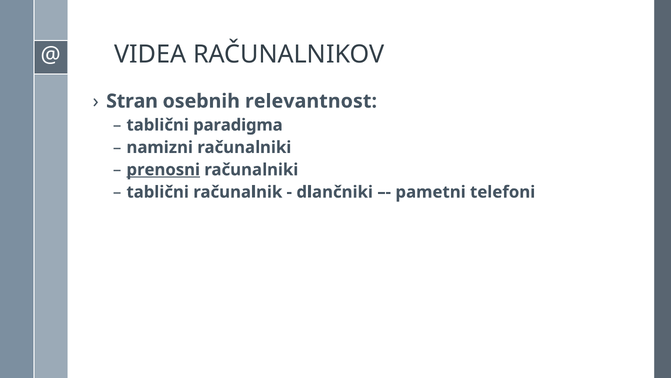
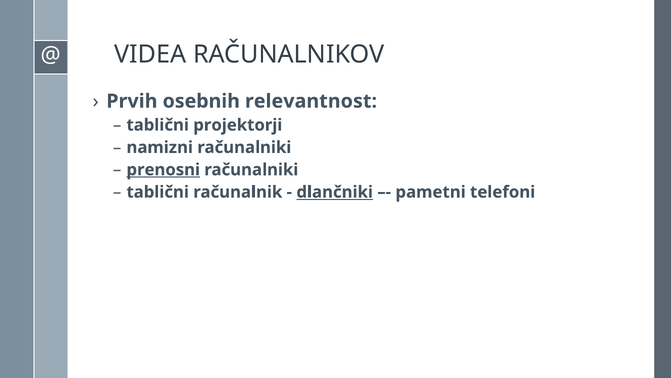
Stran: Stran -> Prvih
paradigma: paradigma -> projektorji
dlančniki underline: none -> present
